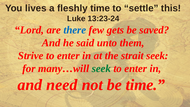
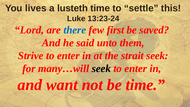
fleshly: fleshly -> lusteth
gets: gets -> first
seek at (101, 68) colour: green -> black
need: need -> want
